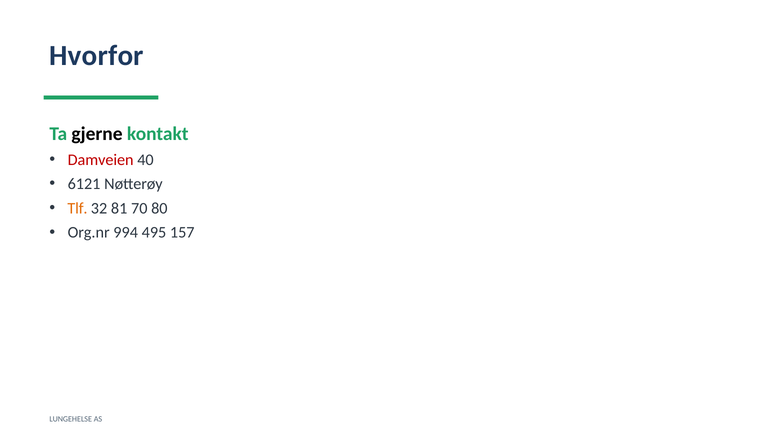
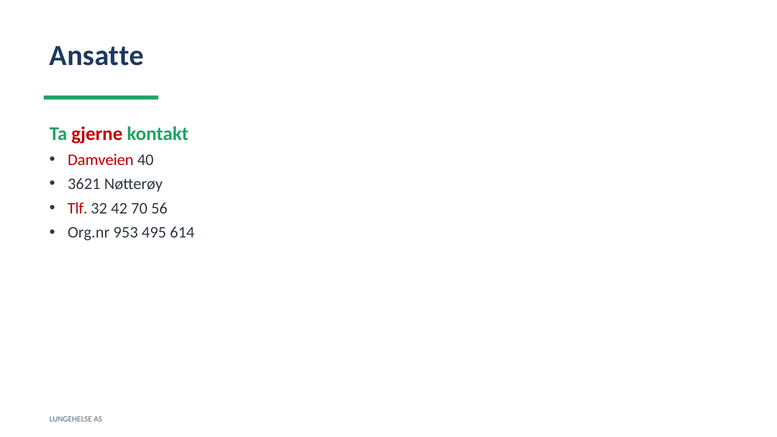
Hvorfor: Hvorfor -> Ansatte
gjerne colour: black -> red
6121: 6121 -> 3621
Tlf colour: orange -> red
81: 81 -> 42
80: 80 -> 56
994: 994 -> 953
157: 157 -> 614
